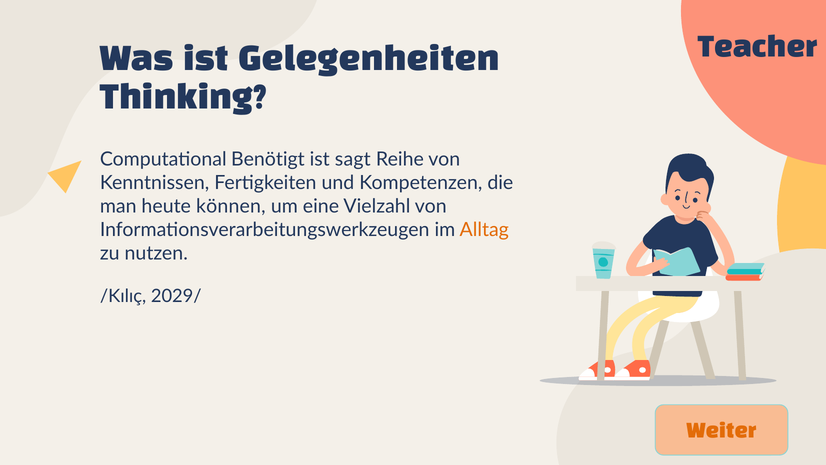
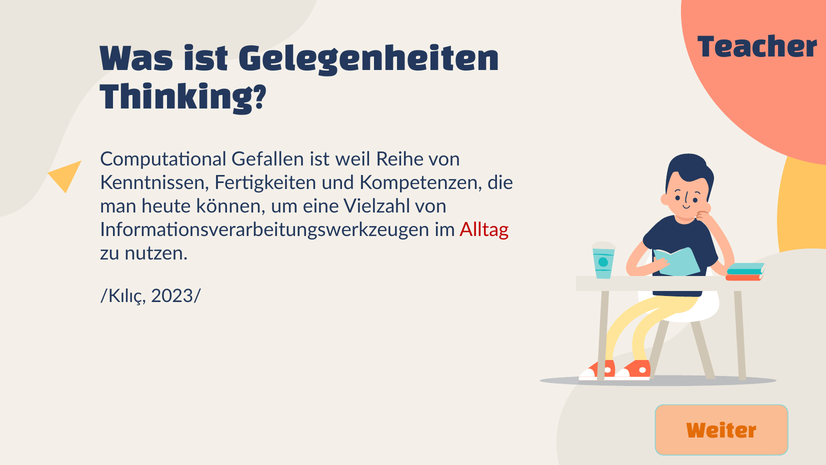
Benötigt: Benötigt -> Gefallen
sagt: sagt -> weil
Alltag colour: orange -> red
2029/: 2029/ -> 2023/
